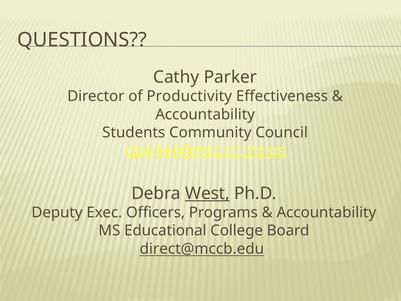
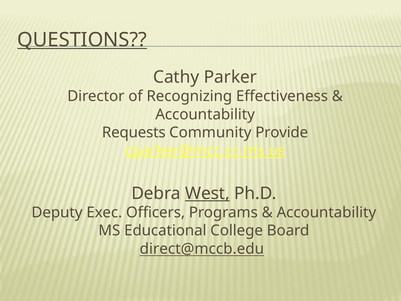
QUESTIONS underline: none -> present
Productivity: Productivity -> Recognizing
Students: Students -> Requests
Council: Council -> Provide
